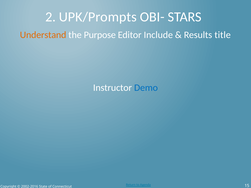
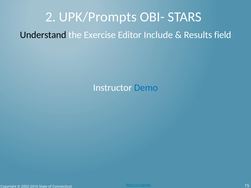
Understand colour: orange -> black
Purpose: Purpose -> Exercise
title: title -> field
